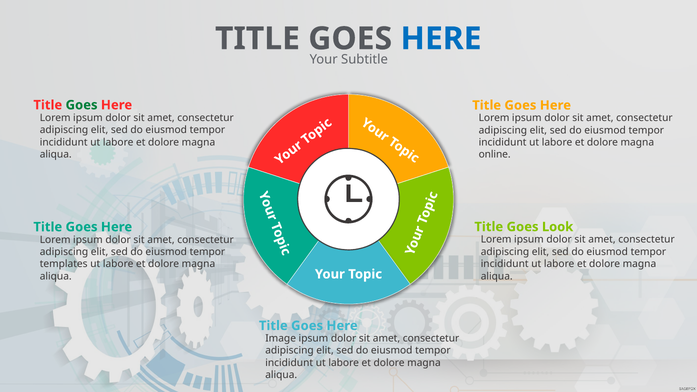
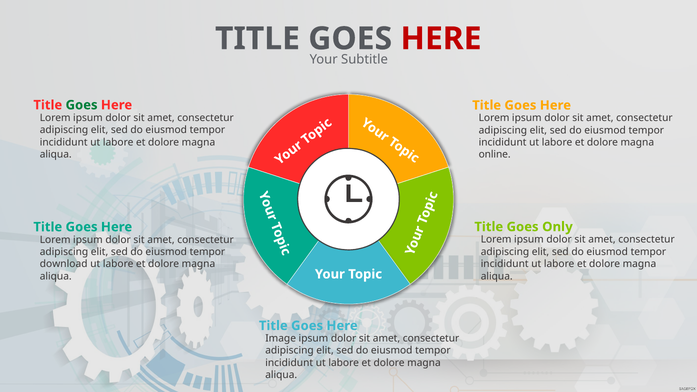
HERE at (441, 39) colour: blue -> red
Look: Look -> Only
templates: templates -> download
